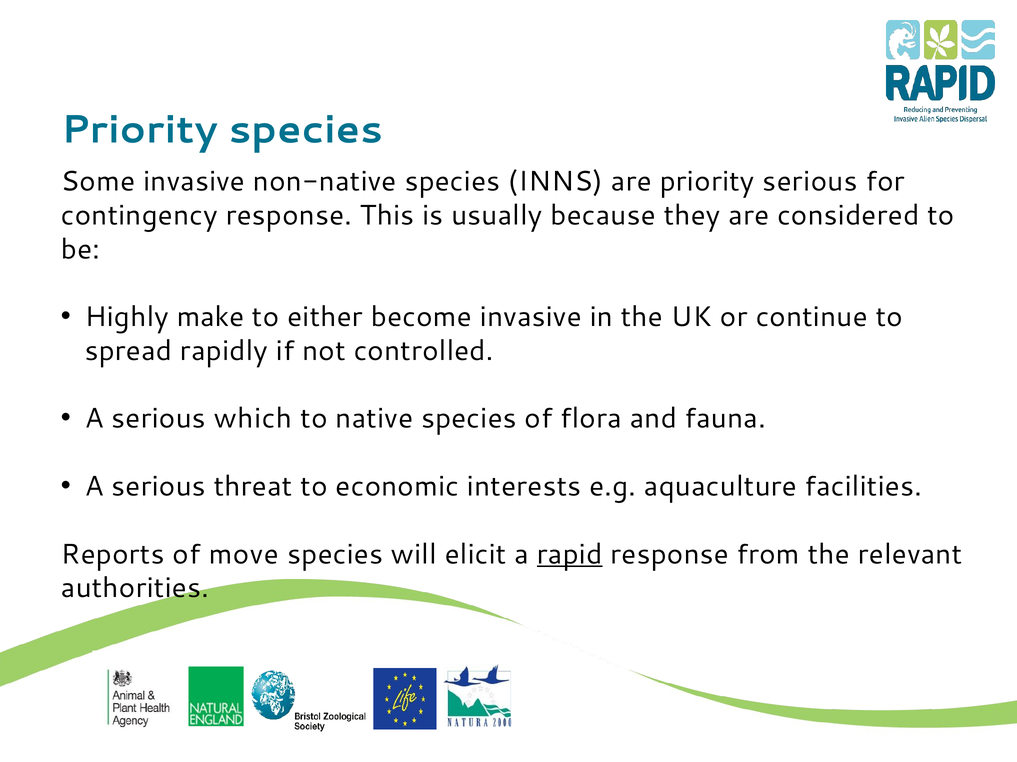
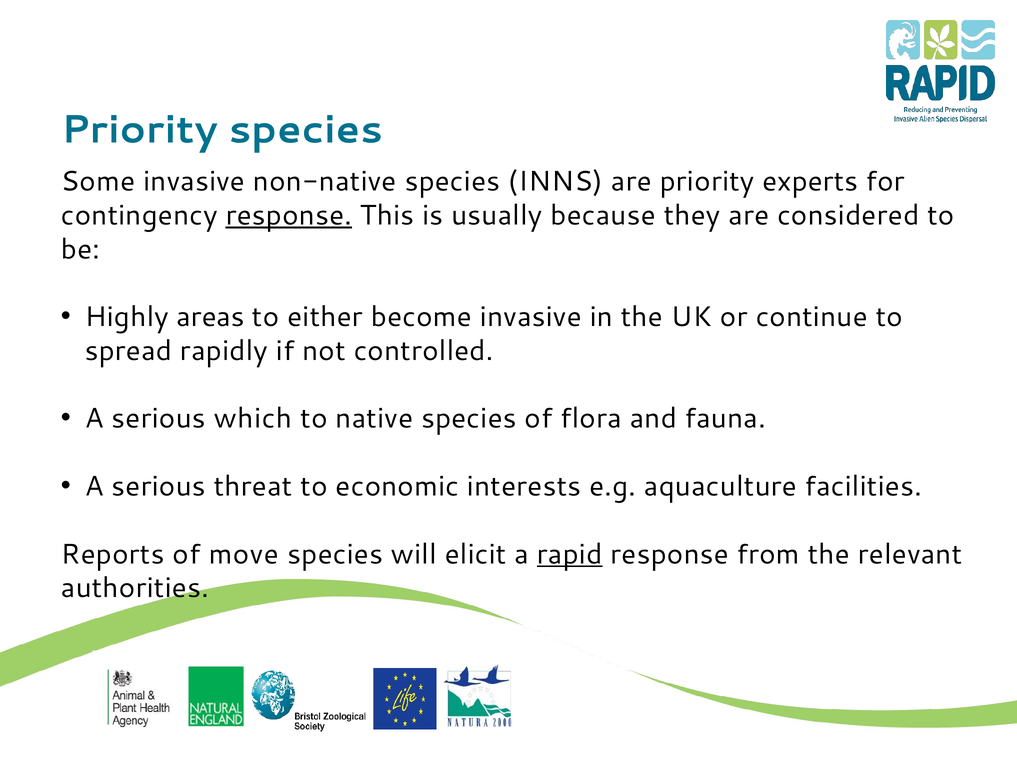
priority serious: serious -> experts
response at (289, 216) underline: none -> present
make: make -> areas
